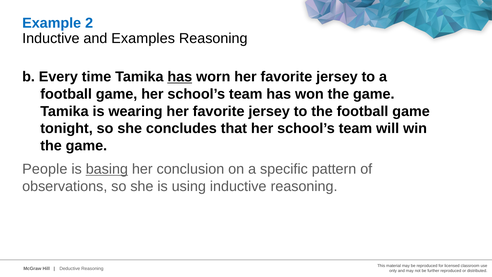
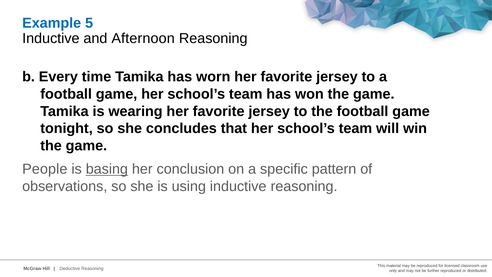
2: 2 -> 5
Examples: Examples -> Afternoon
has at (180, 77) underline: present -> none
